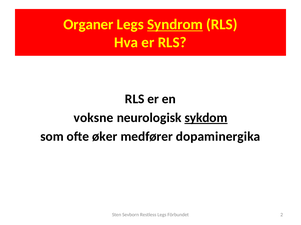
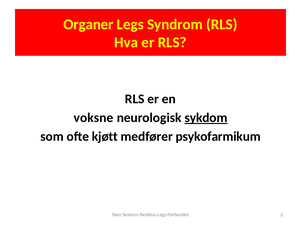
Syndrom underline: present -> none
øker: øker -> kjøtt
dopaminergika: dopaminergika -> psykofarmikum
